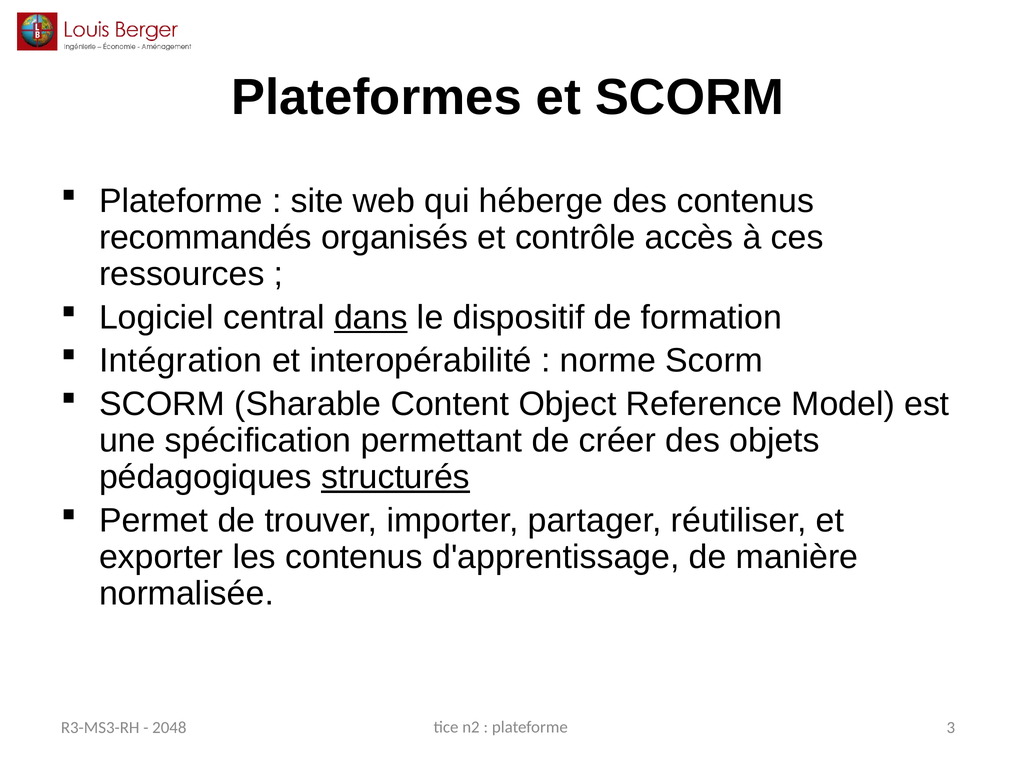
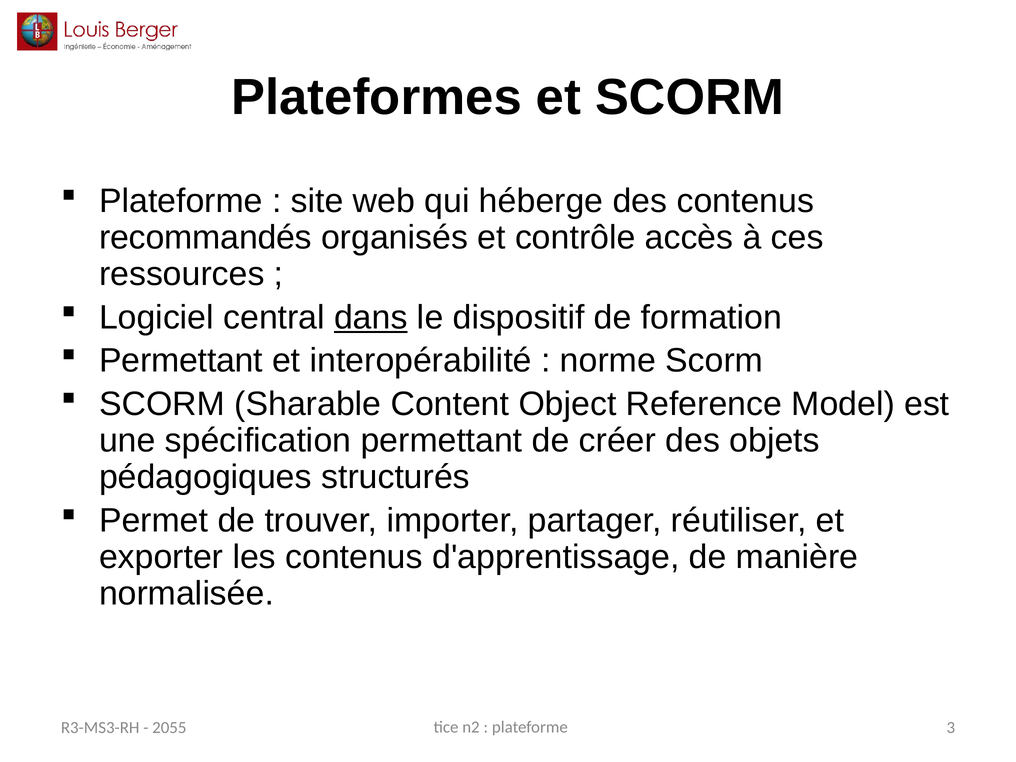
Intégration at (181, 361): Intégration -> Permettant
structurés underline: present -> none
2048: 2048 -> 2055
